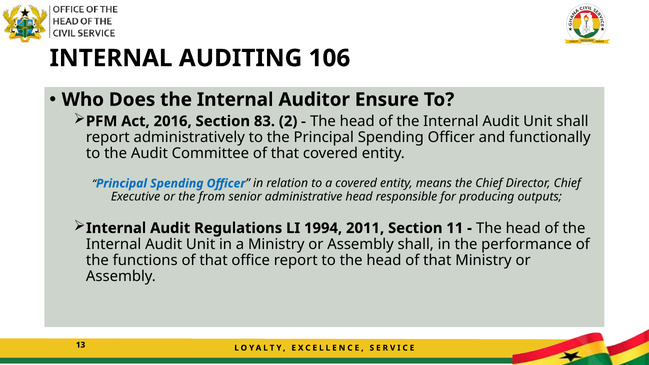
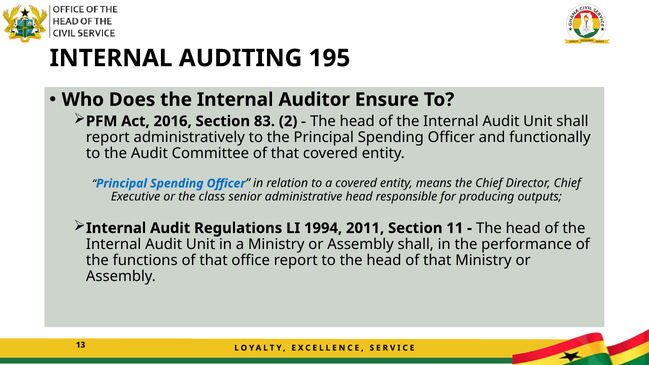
106: 106 -> 195
from: from -> class
